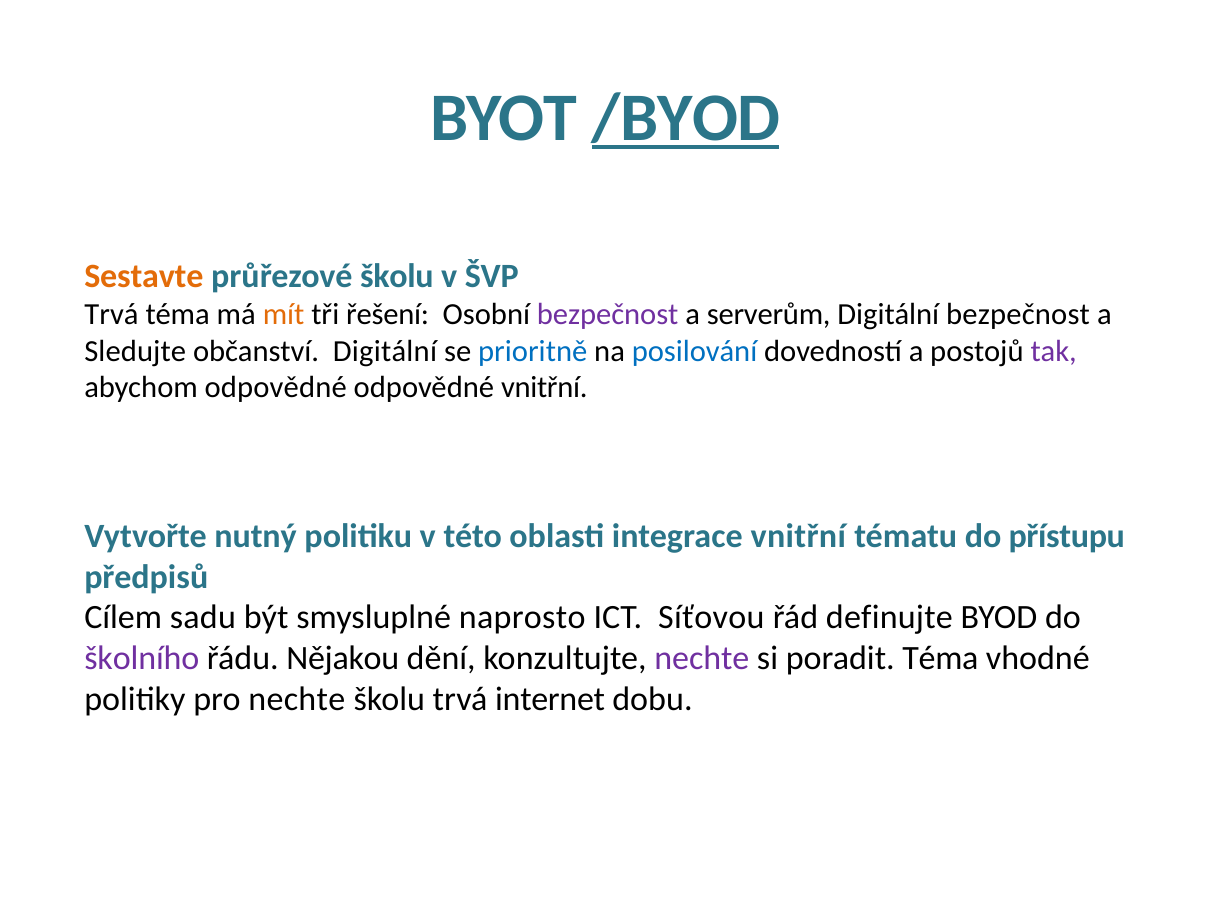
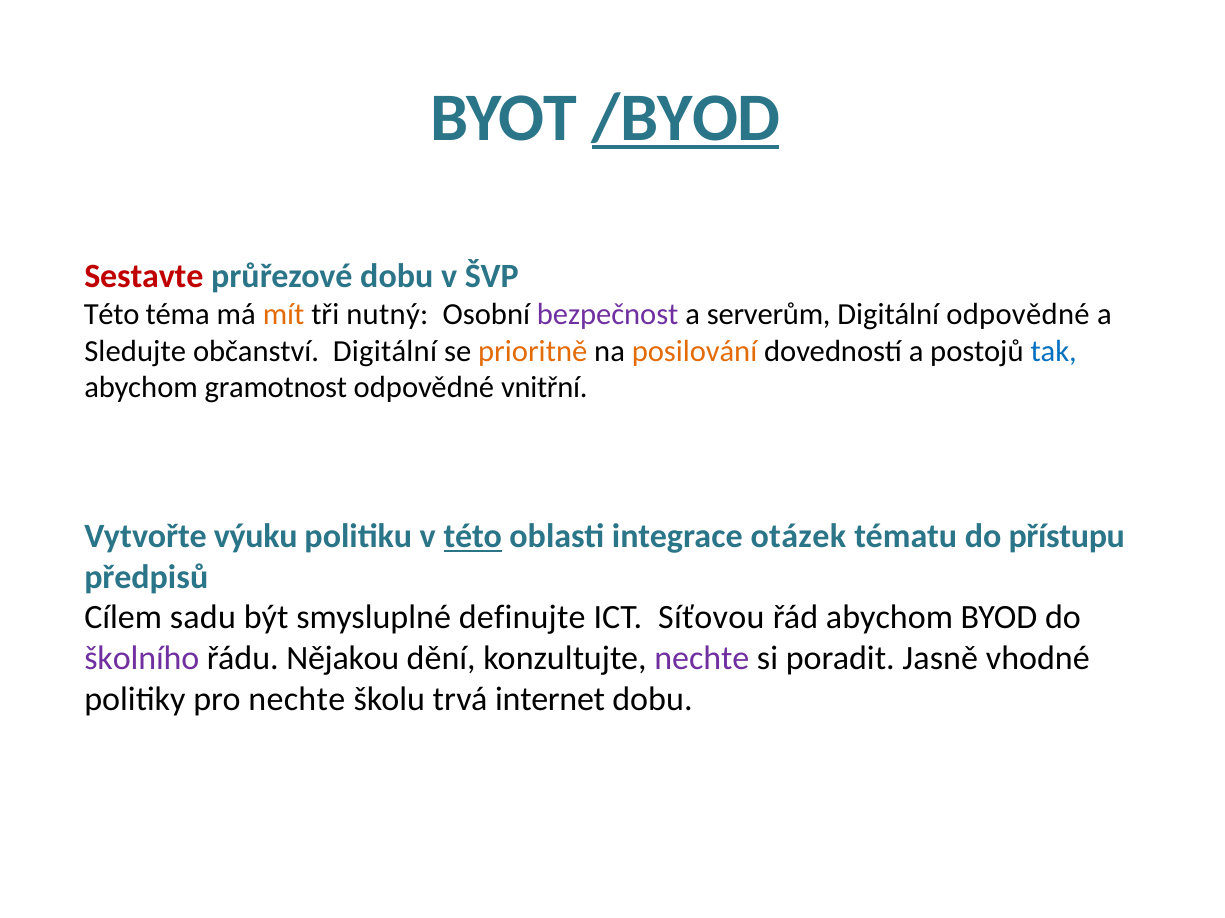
Sestavte colour: orange -> red
průřezové školu: školu -> dobu
Trvá at (111, 315): Trvá -> Této
řešení: řešení -> nutný
Digitální bezpečnost: bezpečnost -> odpovědné
prioritně colour: blue -> orange
posilování colour: blue -> orange
tak colour: purple -> blue
abychom odpovědné: odpovědné -> gramotnost
nutný: nutný -> výuku
této at (473, 536) underline: none -> present
integrace vnitřní: vnitřní -> otázek
naprosto: naprosto -> definujte
řád definujte: definujte -> abychom
poradit Téma: Téma -> Jasně
